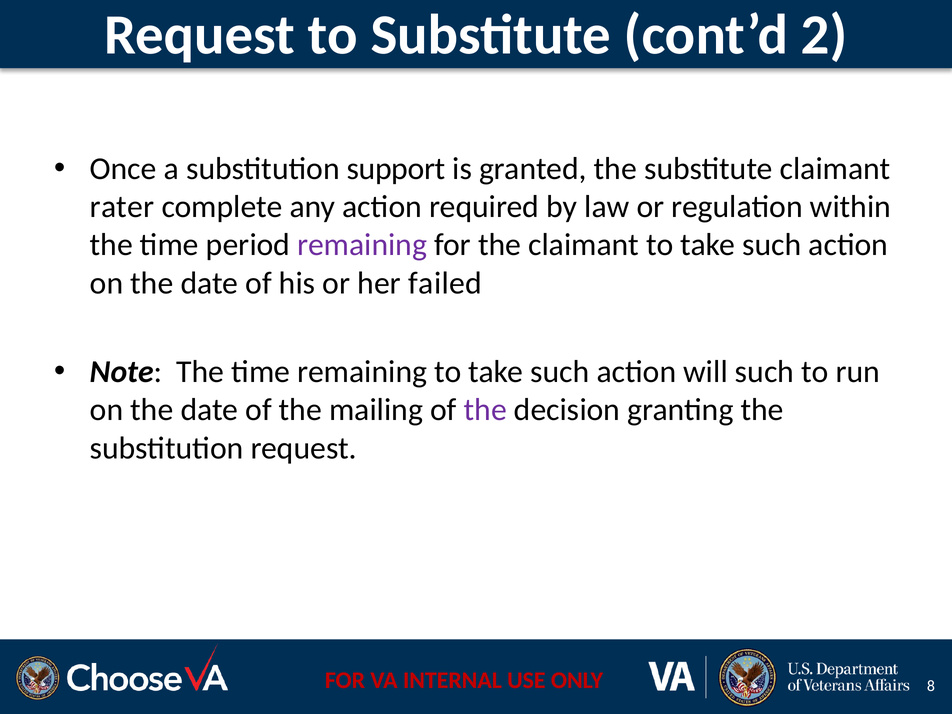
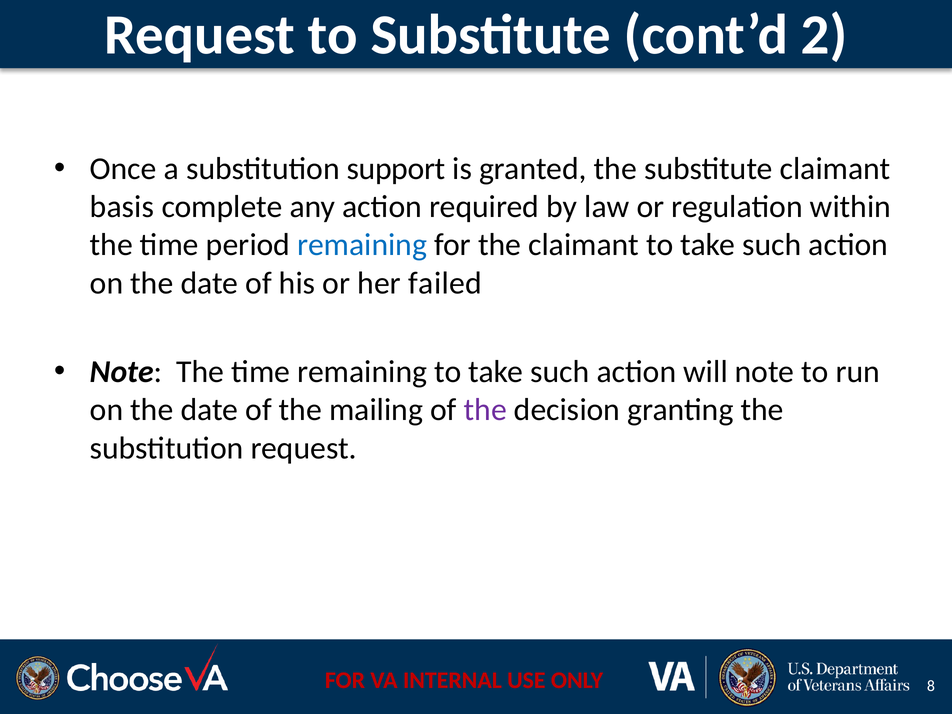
rater: rater -> basis
remaining at (362, 245) colour: purple -> blue
will such: such -> note
